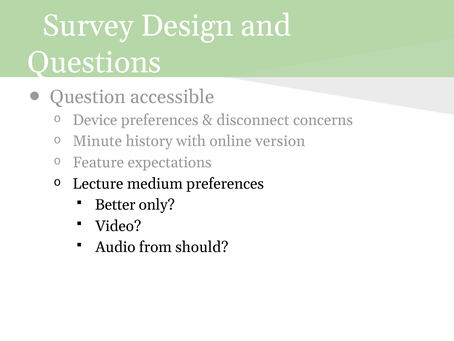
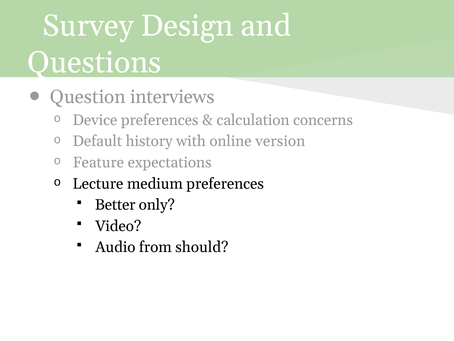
accessible: accessible -> interviews
disconnect: disconnect -> calculation
Minute: Minute -> Default
